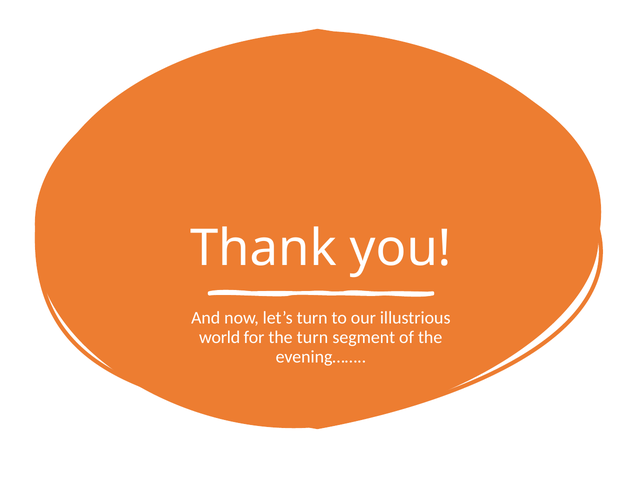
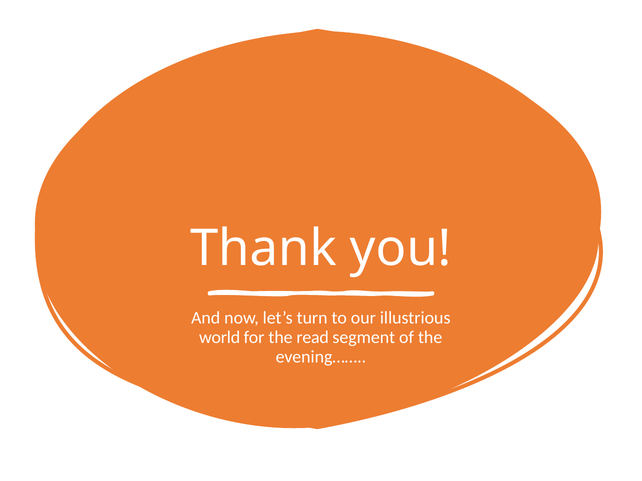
the turn: turn -> read
